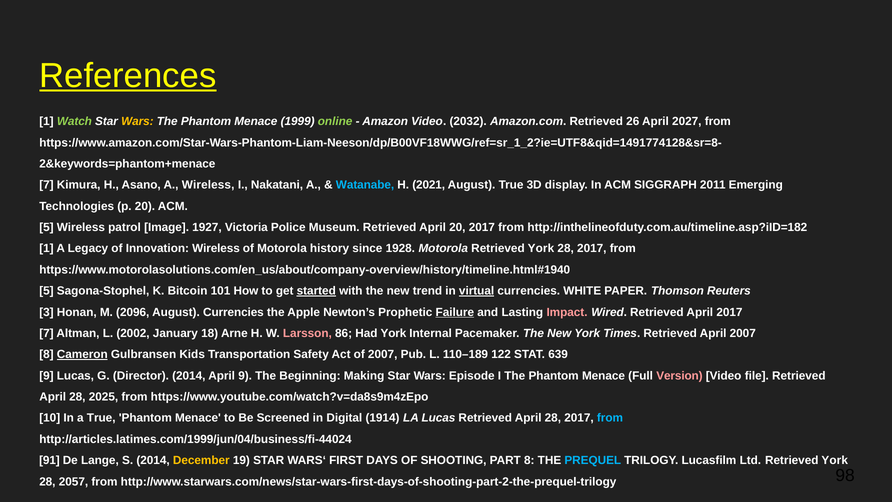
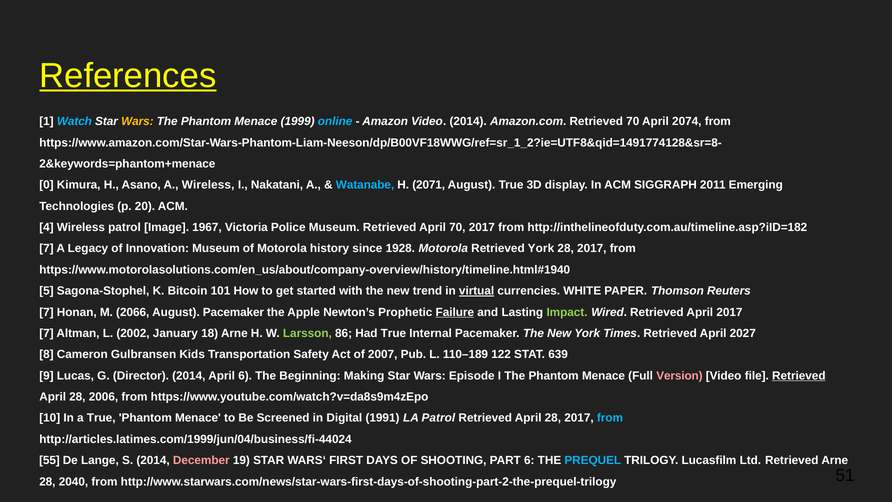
Watch colour: light green -> light blue
online colour: light green -> light blue
Video 2032: 2032 -> 2014
Retrieved 26: 26 -> 70
2027: 2027 -> 2074
7 at (46, 185): 7 -> 0
2021: 2021 -> 2071
5 at (46, 227): 5 -> 4
1927: 1927 -> 1967
April 20: 20 -> 70
1 at (46, 248): 1 -> 7
Innovation Wireless: Wireless -> Museum
started underline: present -> none
3 at (46, 312): 3 -> 7
2096: 2096 -> 2066
August Currencies: Currencies -> Pacemaker
Impact colour: pink -> light green
Larsson colour: pink -> light green
Had York: York -> True
April 2007: 2007 -> 2027
Cameron underline: present -> none
April 9: 9 -> 6
Retrieved at (799, 376) underline: none -> present
2025: 2025 -> 2006
1914: 1914 -> 1991
LA Lucas: Lucas -> Patrol
91: 91 -> 55
December colour: yellow -> pink
PART 8: 8 -> 6
Ltd Retrieved York: York -> Arne
2057: 2057 -> 2040
98: 98 -> 51
